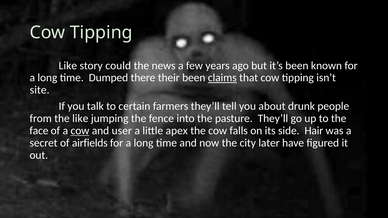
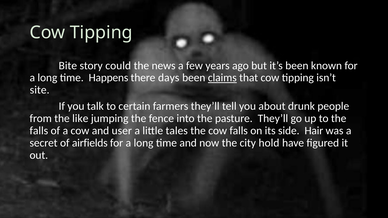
Like at (68, 66): Like -> Bite
Dumped: Dumped -> Happens
their: their -> days
face at (39, 131): face -> falls
cow at (80, 131) underline: present -> none
apex: apex -> tales
later: later -> hold
